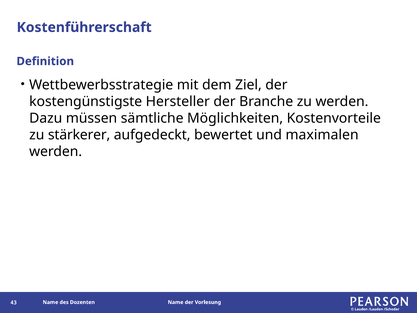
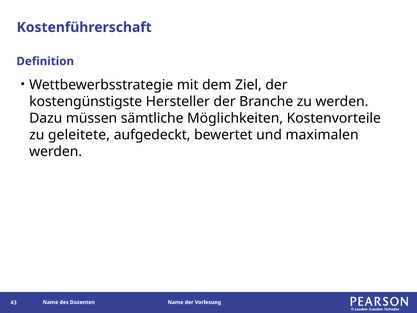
stärkerer: stärkerer -> geleitete
